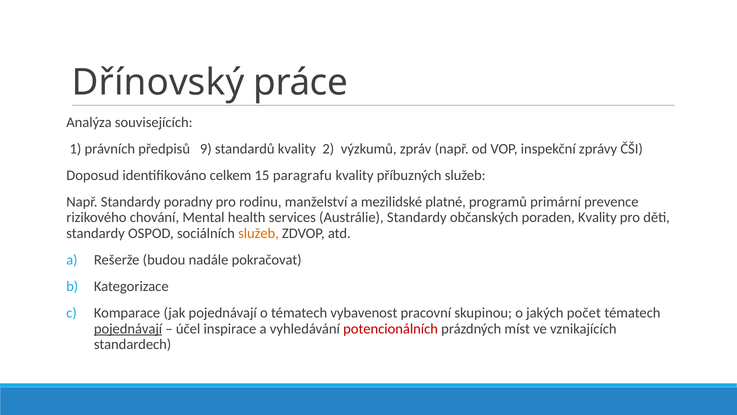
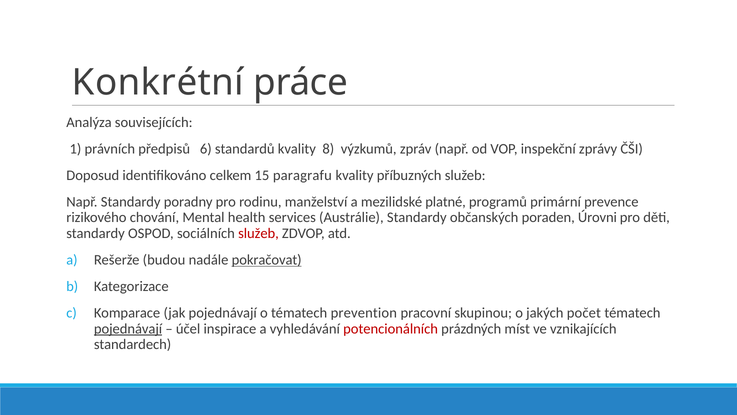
Dřínovský: Dřínovský -> Konkrétní
9: 9 -> 6
2: 2 -> 8
poraden Kvality: Kvality -> Úrovni
služeb at (258, 233) colour: orange -> red
pokračovat underline: none -> present
vybavenost: vybavenost -> prevention
